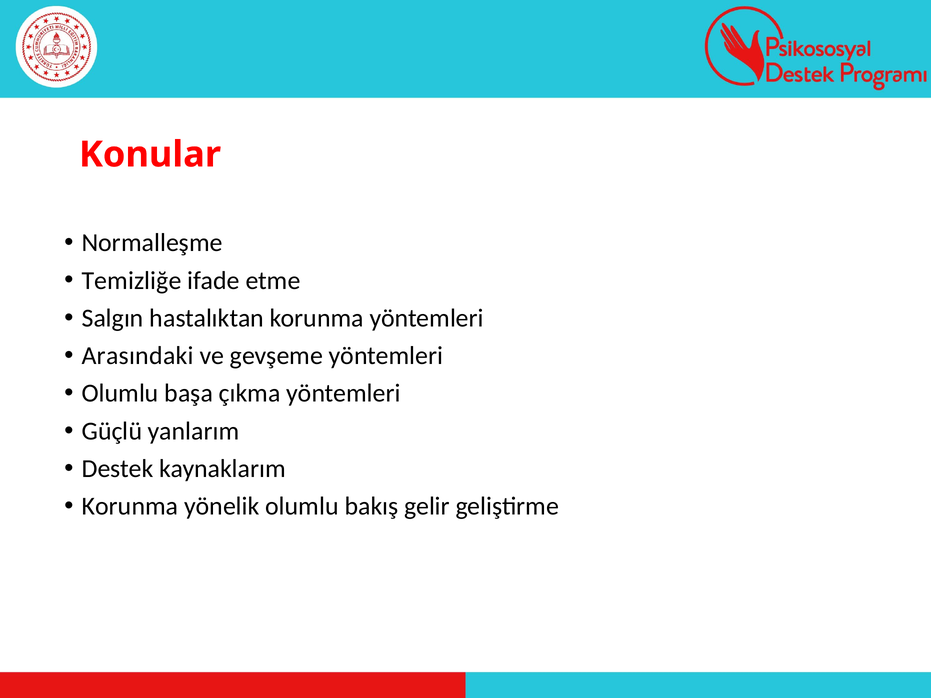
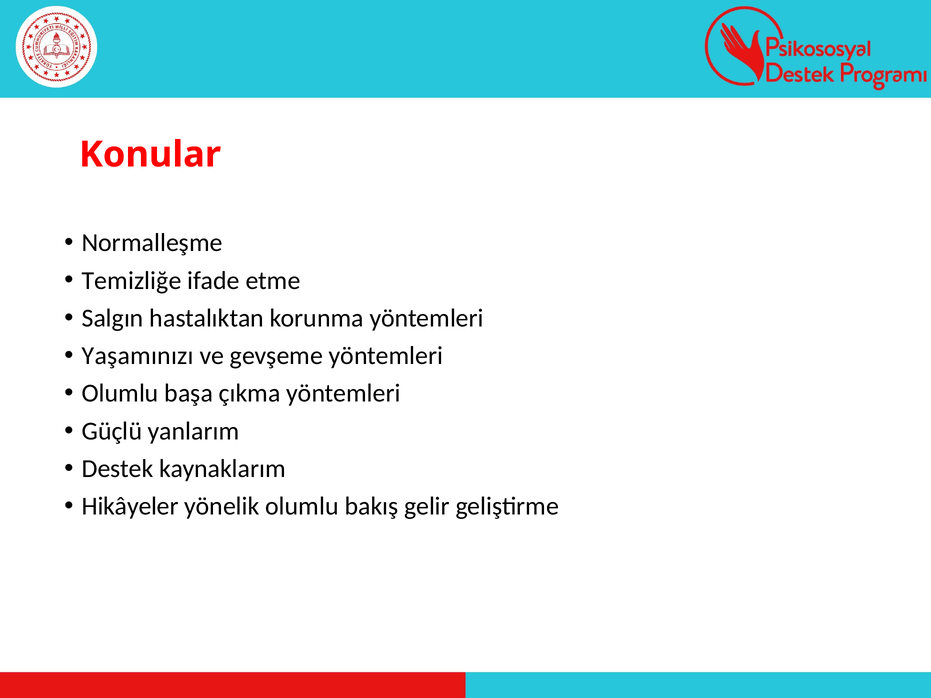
Arasındaki: Arasındaki -> Yaşamınızı
Korunma at (130, 506): Korunma -> Hikâyeler
